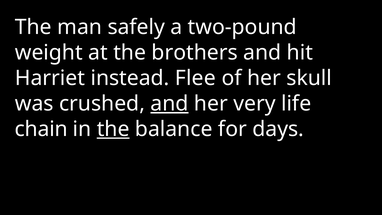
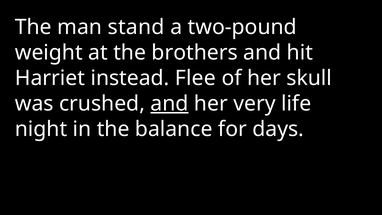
safely: safely -> stand
chain: chain -> night
the at (113, 129) underline: present -> none
